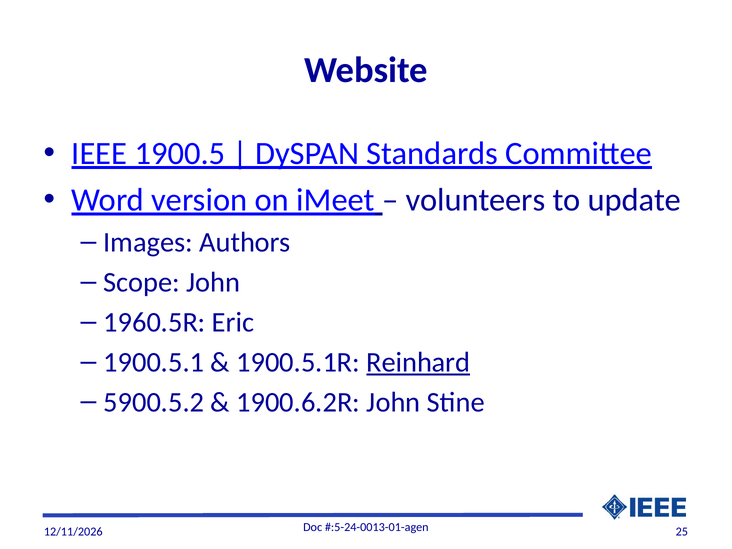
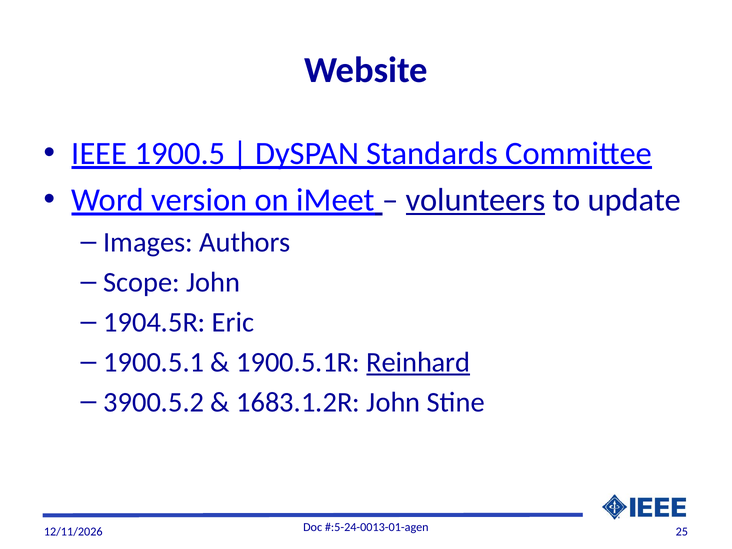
volunteers underline: none -> present
1960.5R: 1960.5R -> 1904.5R
5900.5.2: 5900.5.2 -> 3900.5.2
1900.6.2R: 1900.6.2R -> 1683.1.2R
